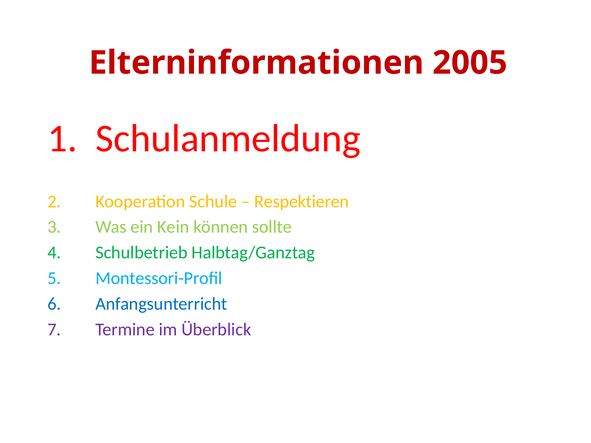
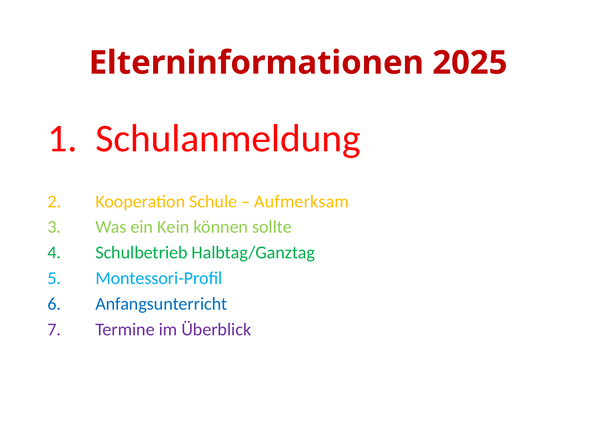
2005: 2005 -> 2025
Respektieren: Respektieren -> Aufmerksam
